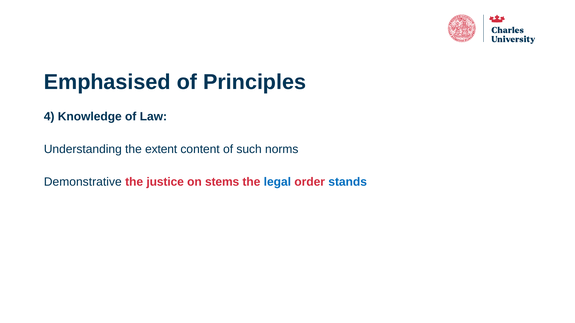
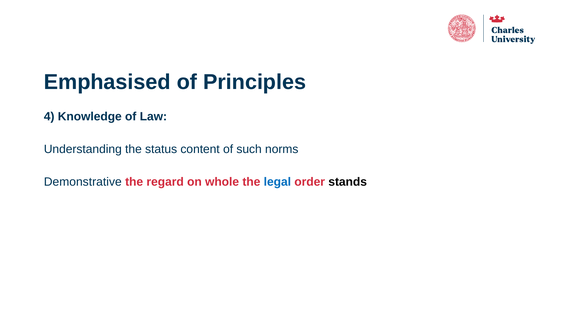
extent: extent -> status
justice: justice -> regard
stems: stems -> whole
stands colour: blue -> black
